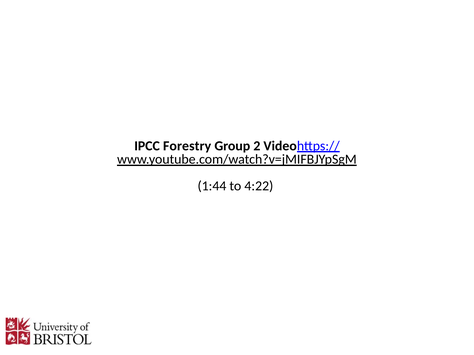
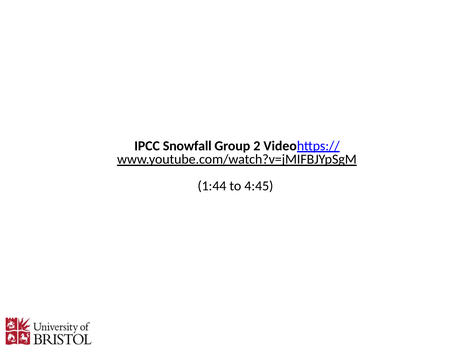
Forestry: Forestry -> Snowfall
4:22: 4:22 -> 4:45
